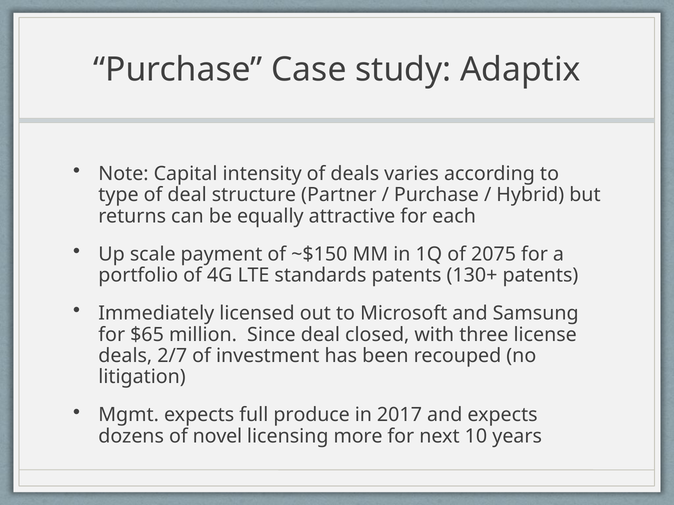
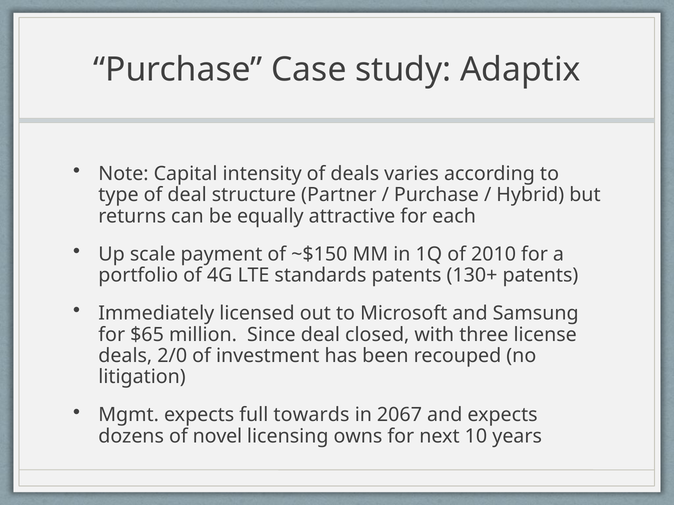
2075: 2075 -> 2010
2/7: 2/7 -> 2/0
produce: produce -> towards
2017: 2017 -> 2067
more: more -> owns
